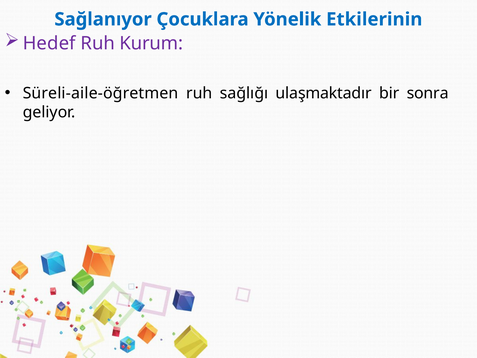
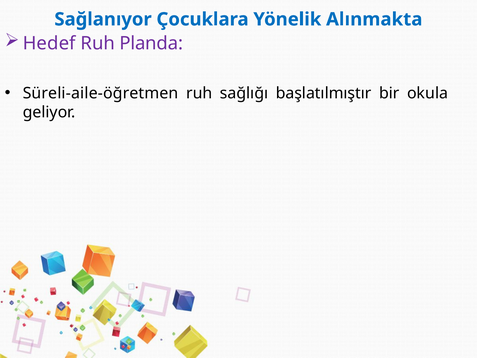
Etkilerinin: Etkilerinin -> Alınmakta
Kurum: Kurum -> Planda
ulaşmaktadır: ulaşmaktadır -> başlatılmıştır
sonra: sonra -> okula
